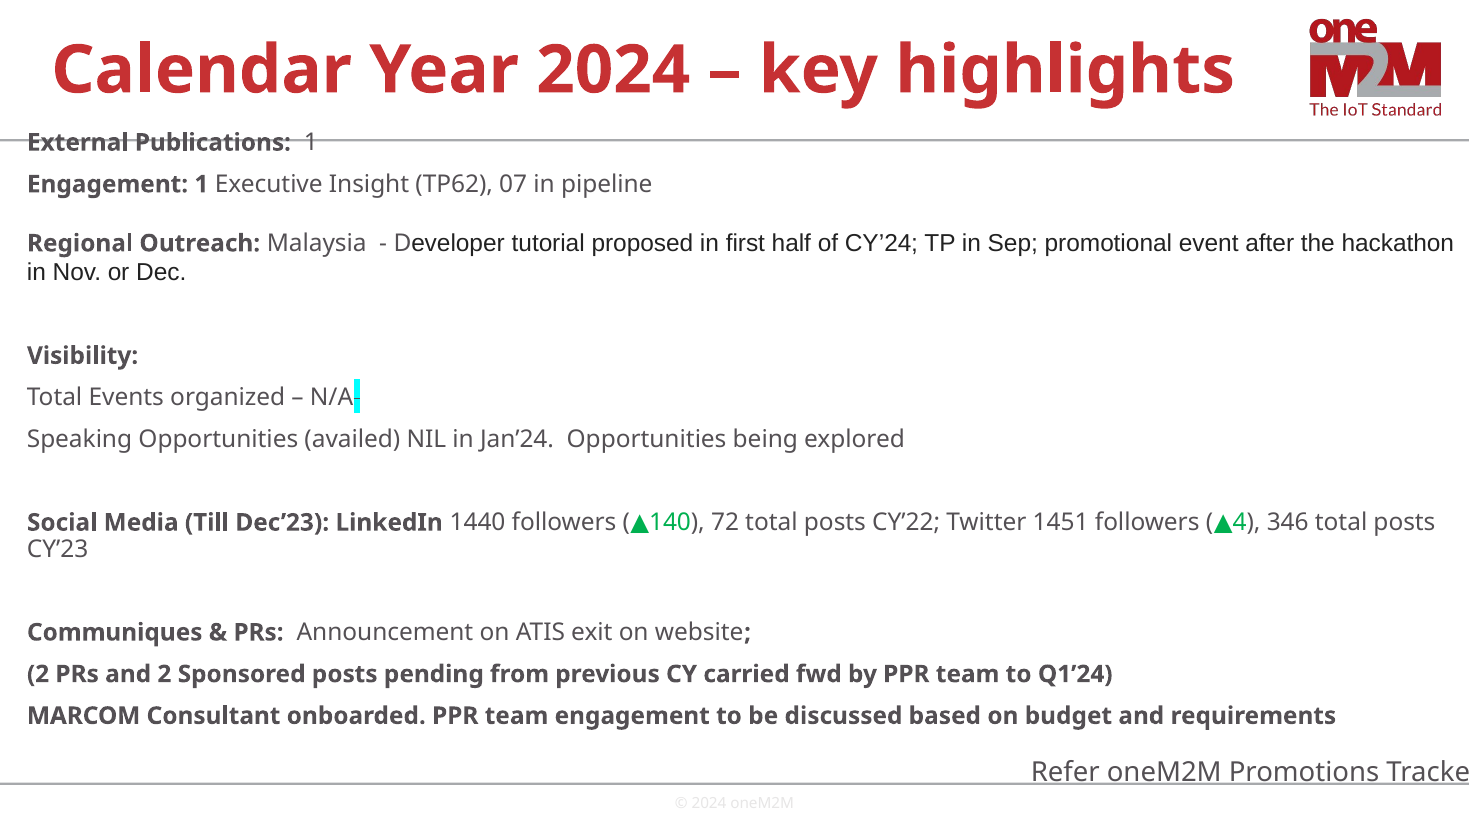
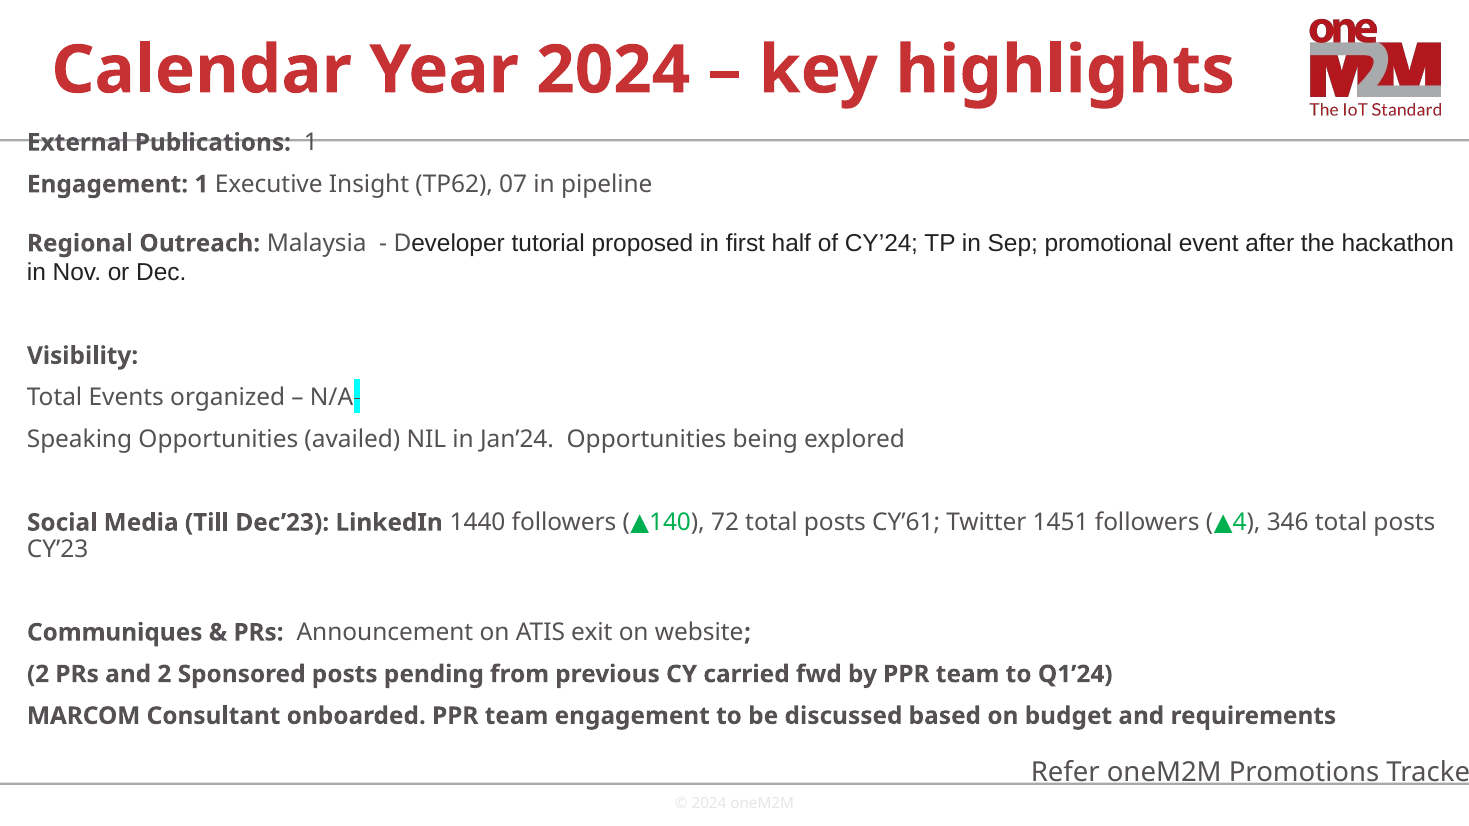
CY’22: CY’22 -> CY’61
